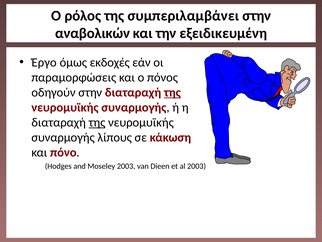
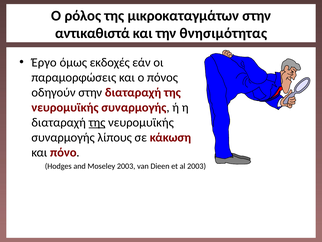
συμπεριλαμβάνει: συμπεριλαμβάνει -> μικροκαταγμάτων
αναβολικών: αναβολικών -> αντικαθιστά
εξειδικευμένη: εξειδικευμένη -> θνησιμότητας
της at (172, 92) underline: present -> none
